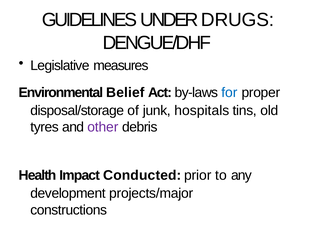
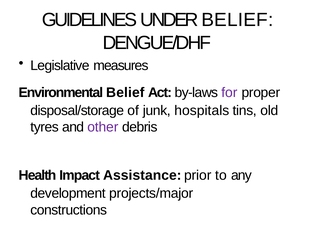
UNDER DRUGS: DRUGS -> BELIEF
for colour: blue -> purple
Conducted: Conducted -> Assistance
